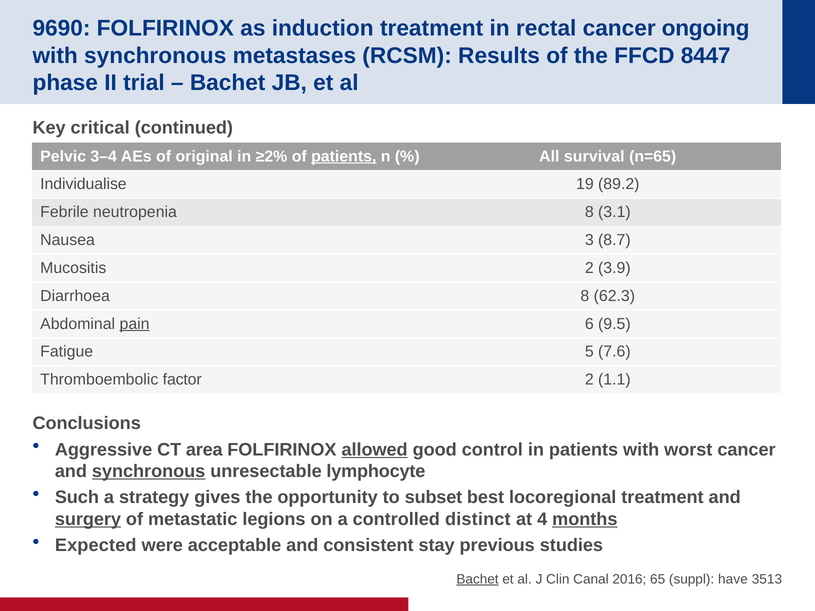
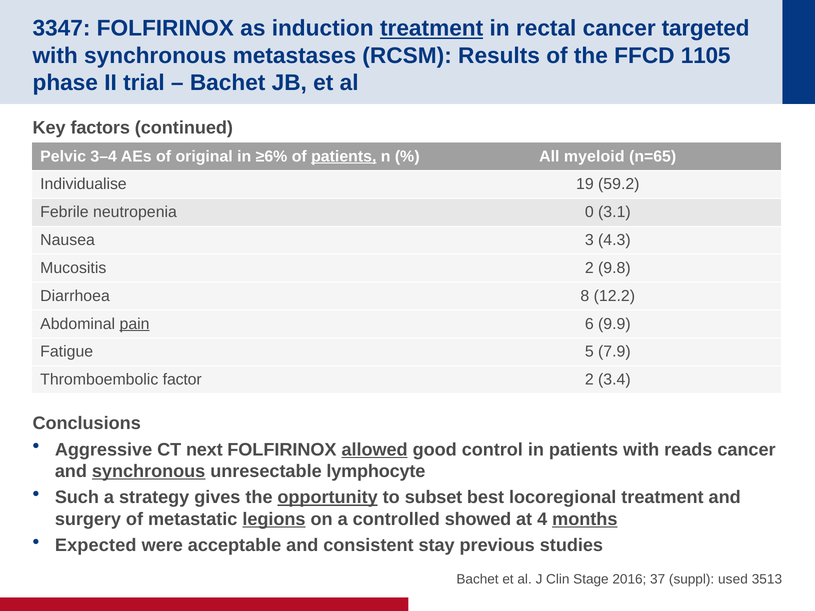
9690: 9690 -> 3347
treatment at (432, 28) underline: none -> present
ongoing: ongoing -> targeted
8447: 8447 -> 1105
critical: critical -> factors
≥2%: ≥2% -> ≥6%
survival: survival -> myeloid
89.2: 89.2 -> 59.2
neutropenia 8: 8 -> 0
8.7: 8.7 -> 4.3
3.9: 3.9 -> 9.8
62.3: 62.3 -> 12.2
9.5: 9.5 -> 9.9
7.6: 7.6 -> 7.9
1.1: 1.1 -> 3.4
area: area -> next
worst: worst -> reads
opportunity underline: none -> present
surgery underline: present -> none
legions underline: none -> present
distinct: distinct -> showed
Bachet at (478, 580) underline: present -> none
Canal: Canal -> Stage
65: 65 -> 37
have: have -> used
